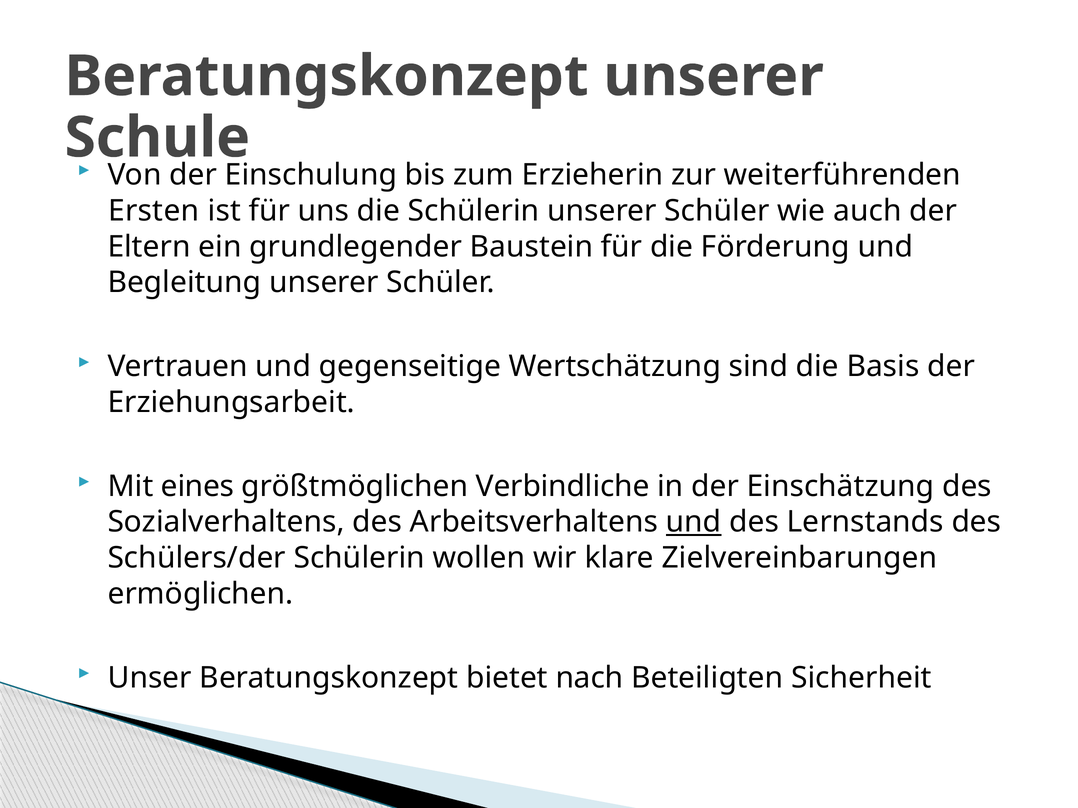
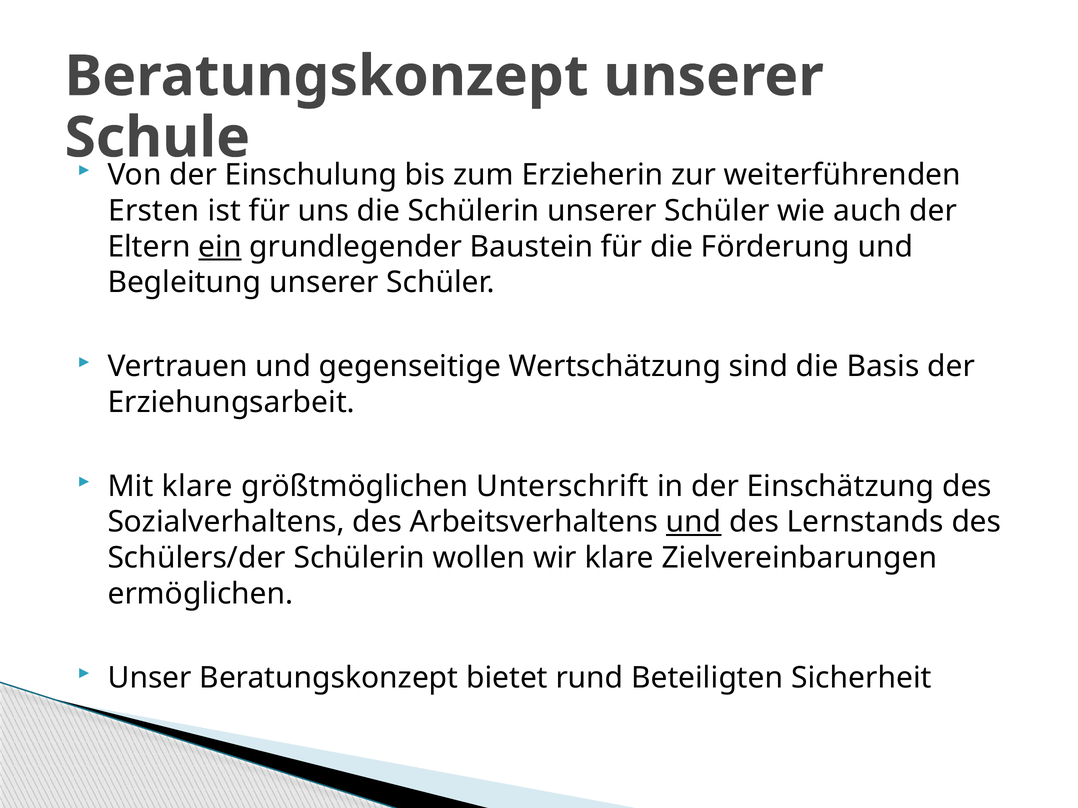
ein underline: none -> present
Mit eines: eines -> klare
Verbindliche: Verbindliche -> Unterschrift
nach: nach -> rund
